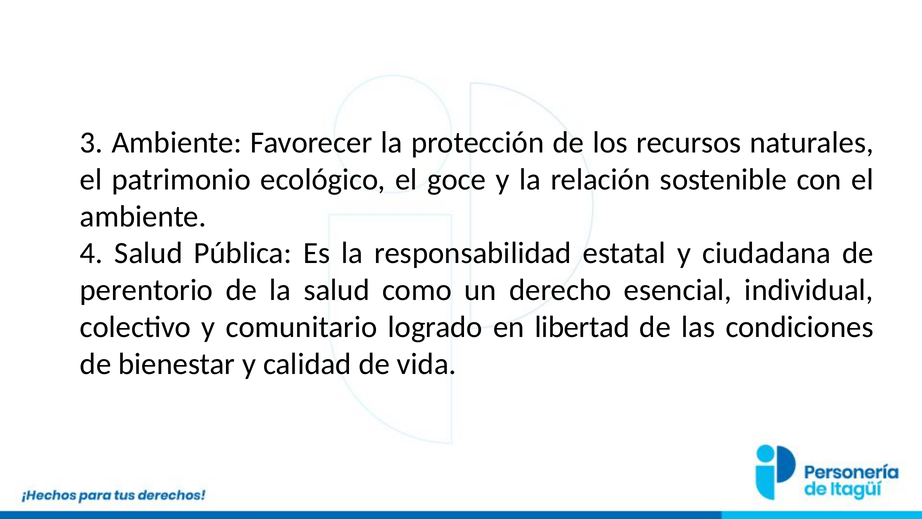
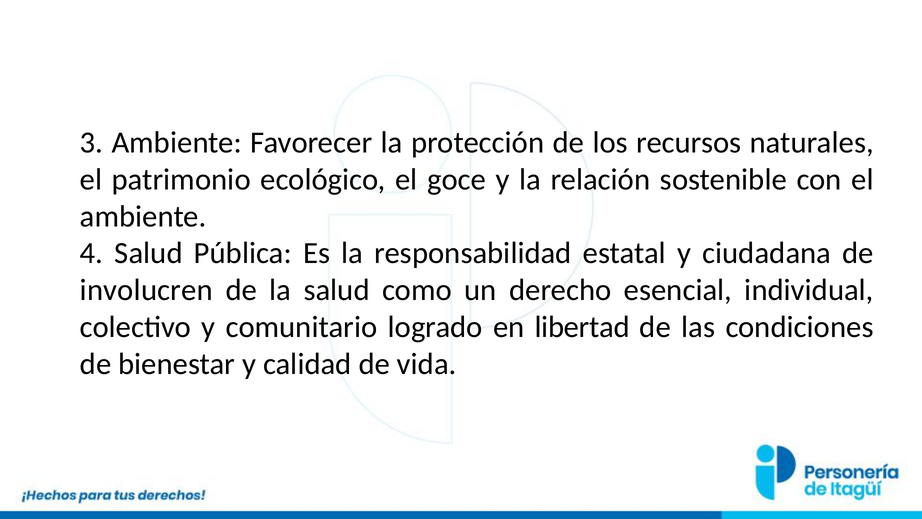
perentorio: perentorio -> involucren
